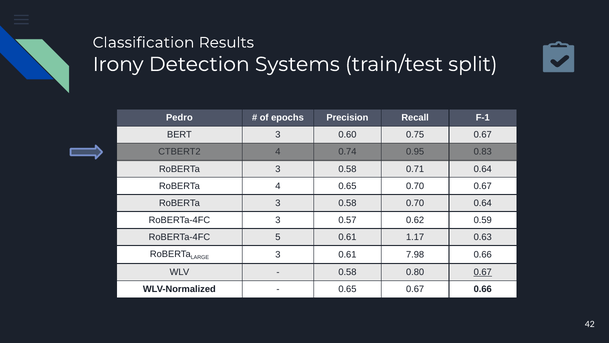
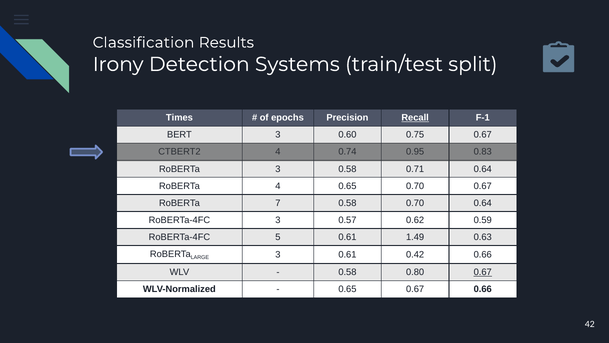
Pedro: Pedro -> Times
Recall underline: none -> present
3 at (278, 203): 3 -> 7
1.17: 1.17 -> 1.49
7.98: 7.98 -> 0.42
